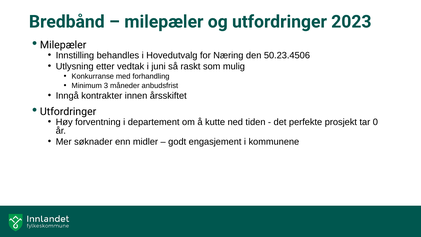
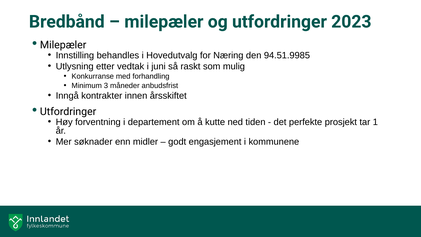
50.23.4506: 50.23.4506 -> 94.51.9985
0: 0 -> 1
